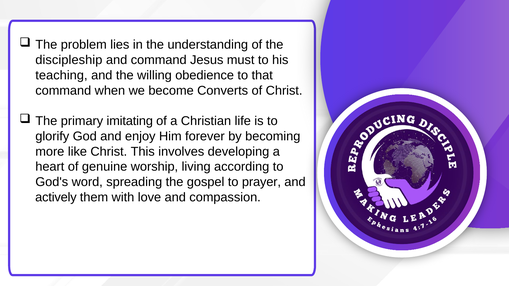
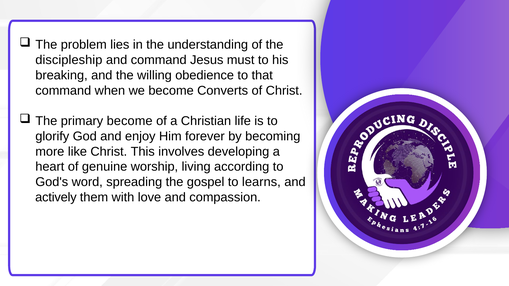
teaching: teaching -> breaking
primary imitating: imitating -> become
prayer: prayer -> learns
